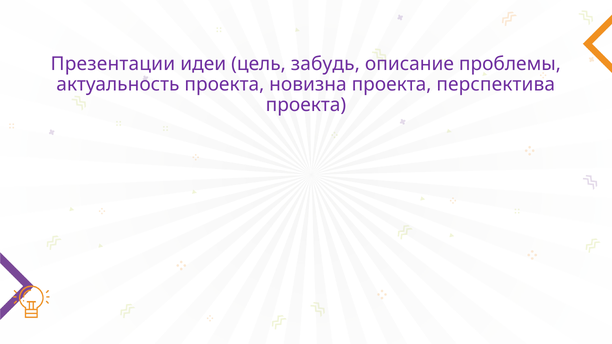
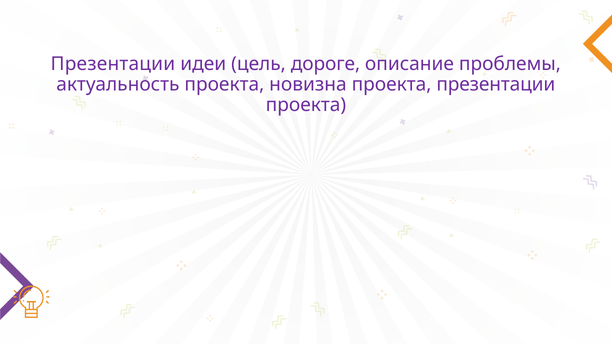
забудь: забудь -> дороге
проекта перспектива: перспектива -> презентации
